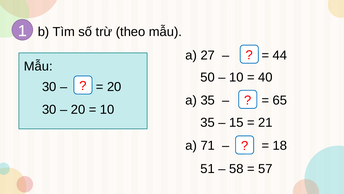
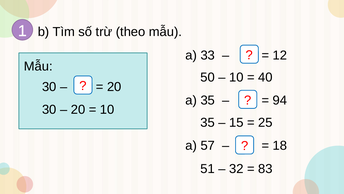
27: 27 -> 33
44: 44 -> 12
65: 65 -> 94
21: 21 -> 25
71: 71 -> 57
58: 58 -> 32
57: 57 -> 83
